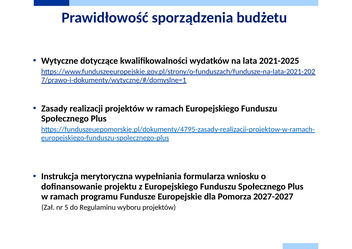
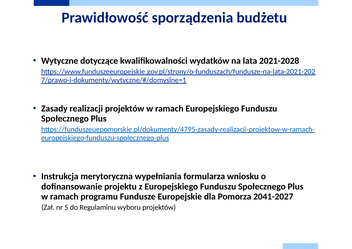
2021-2025: 2021-2025 -> 2021-2028
2027-2027: 2027-2027 -> 2041-2027
